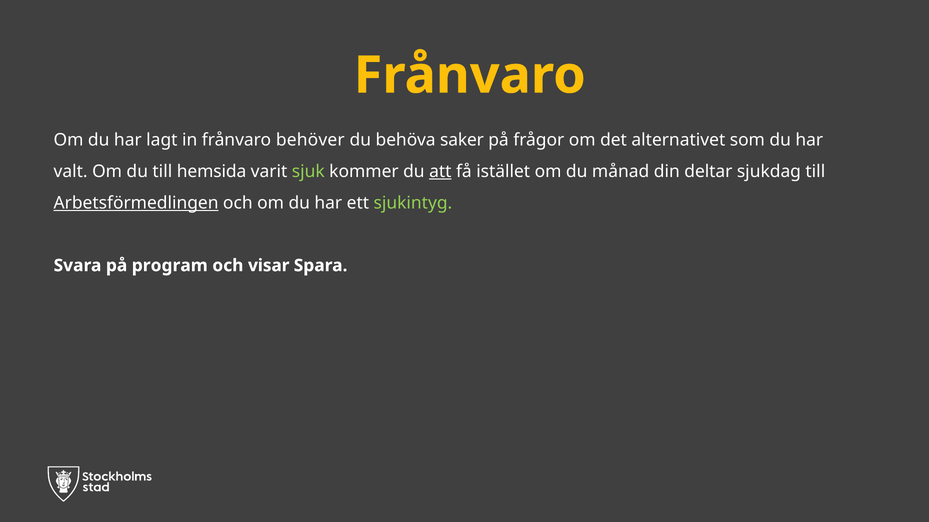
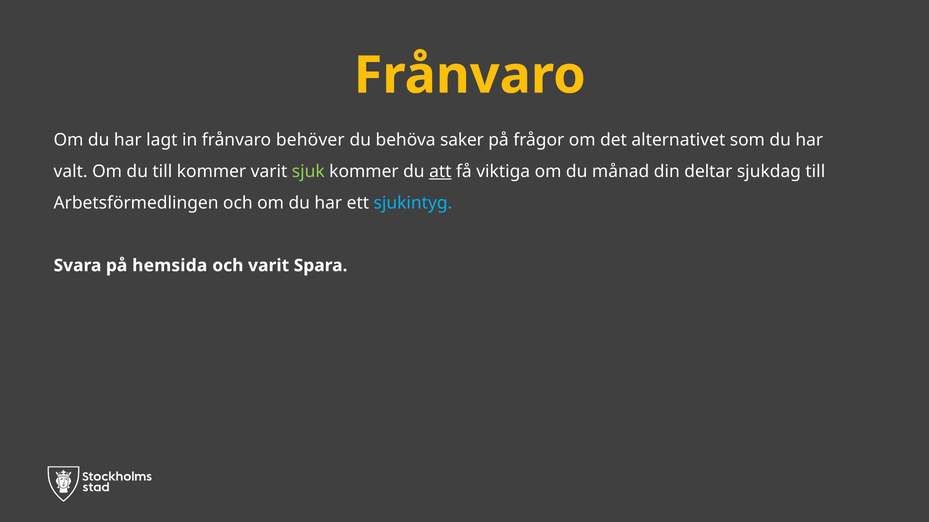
till hemsida: hemsida -> kommer
istället: istället -> viktiga
Arbetsförmedlingen underline: present -> none
sjukintyg colour: light green -> light blue
program: program -> hemsida
och visar: visar -> varit
